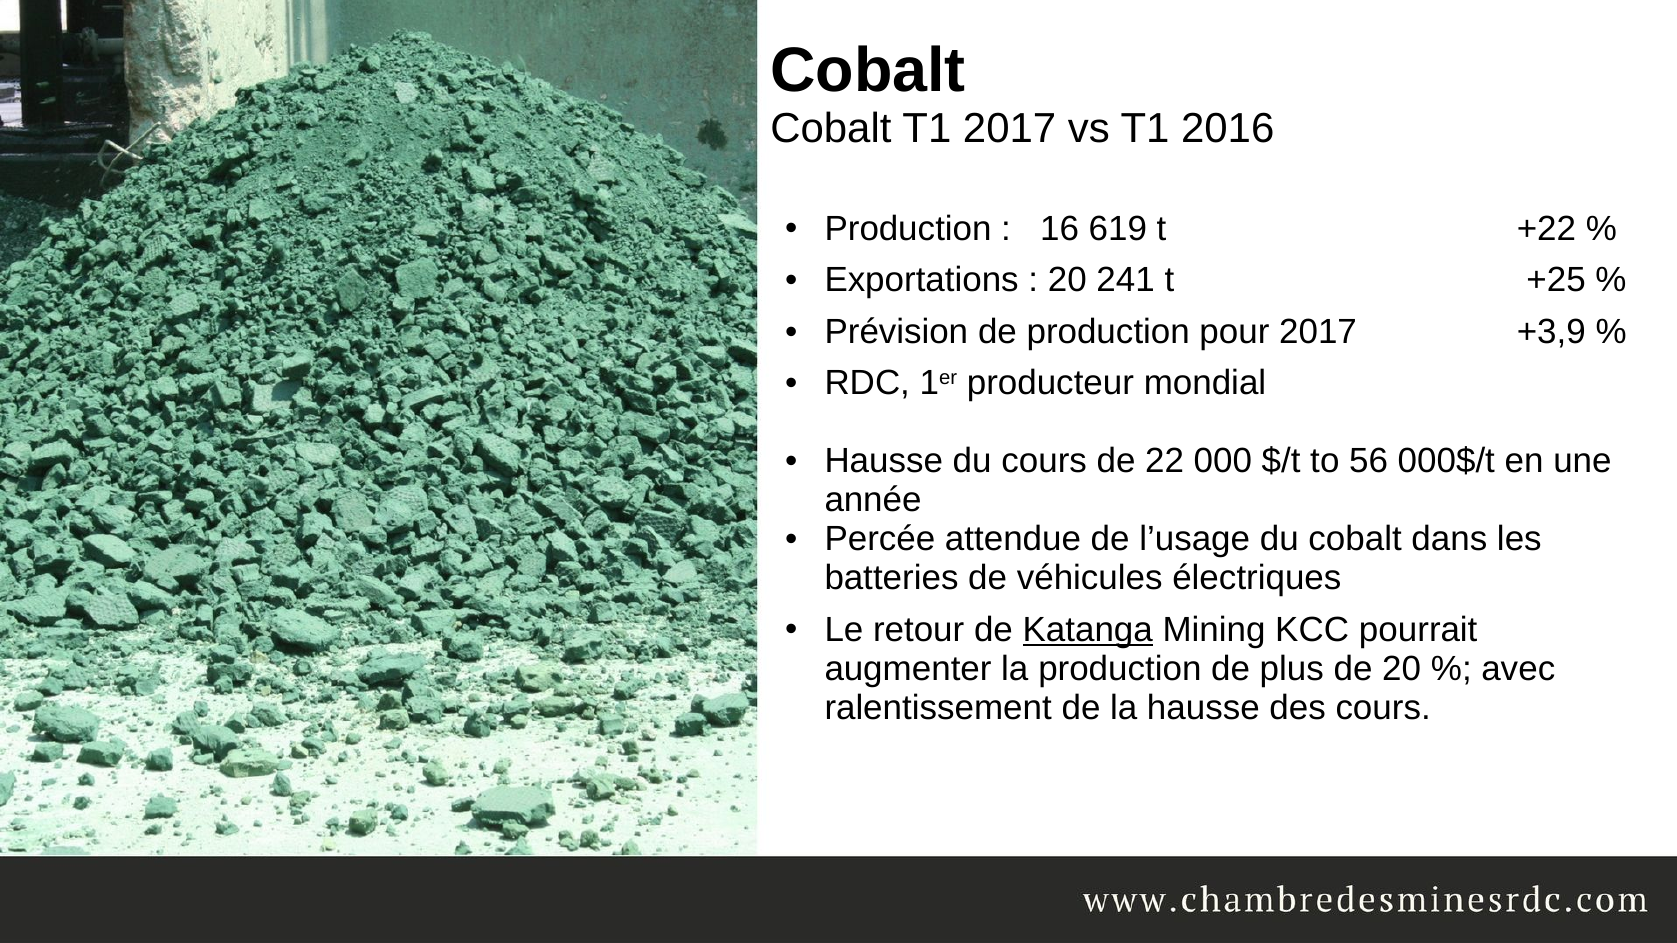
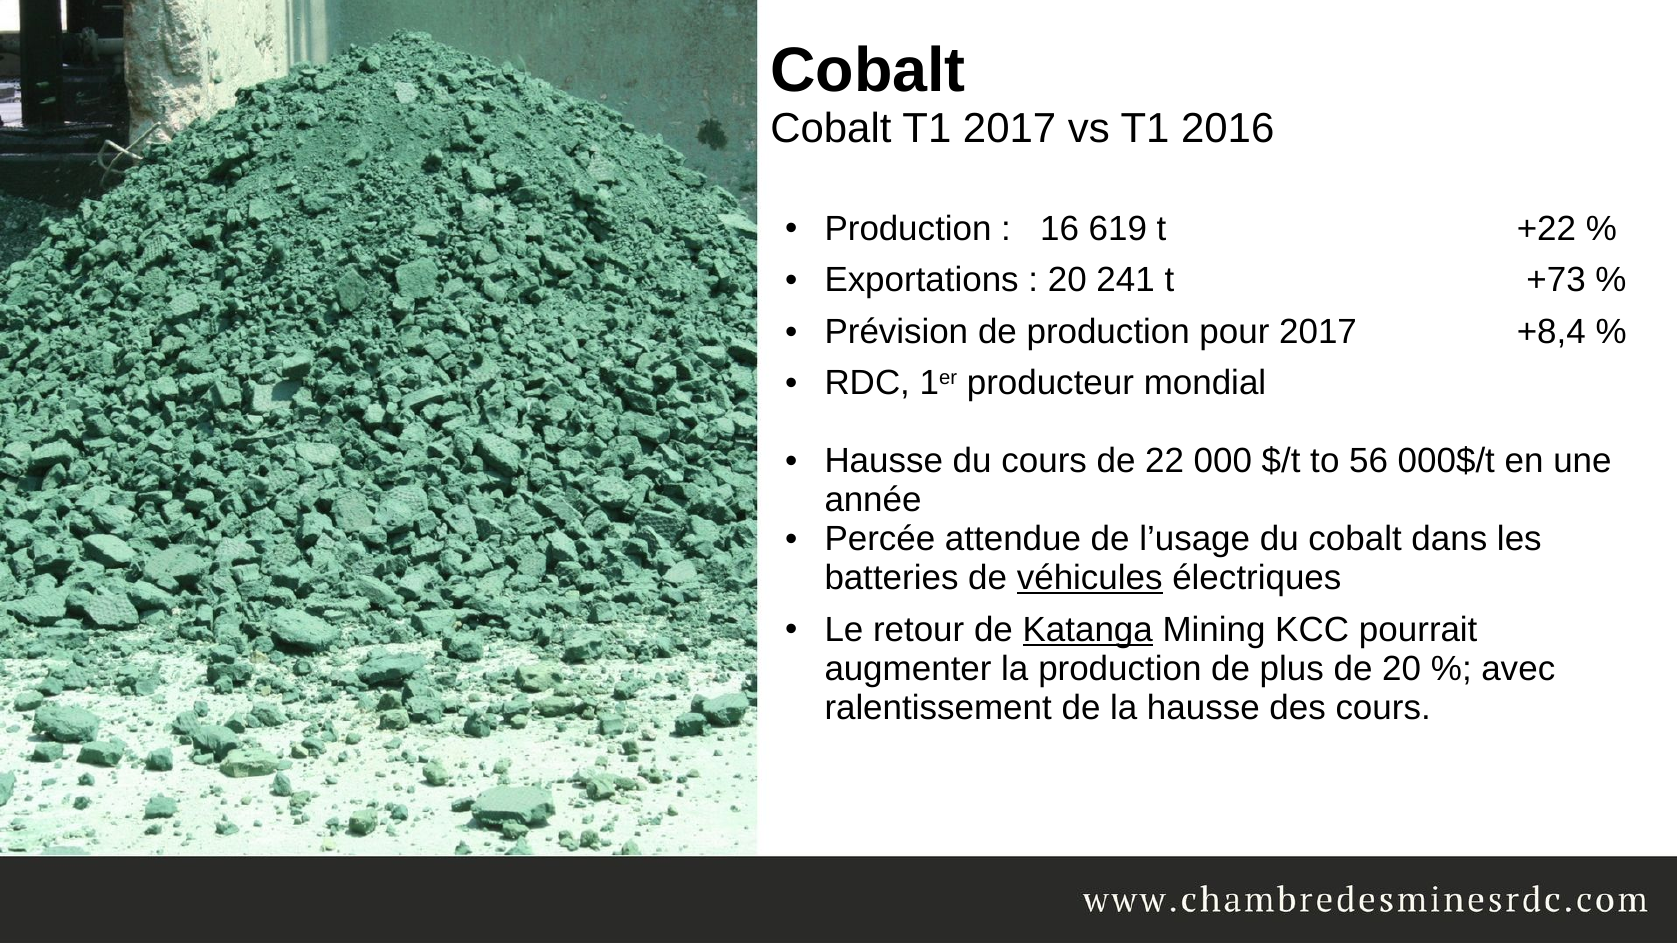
+25: +25 -> +73
+3,9: +3,9 -> +8,4
véhicules underline: none -> present
